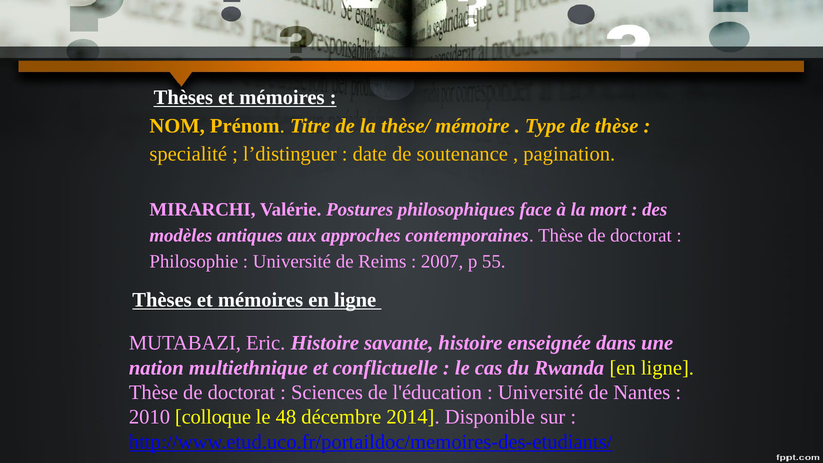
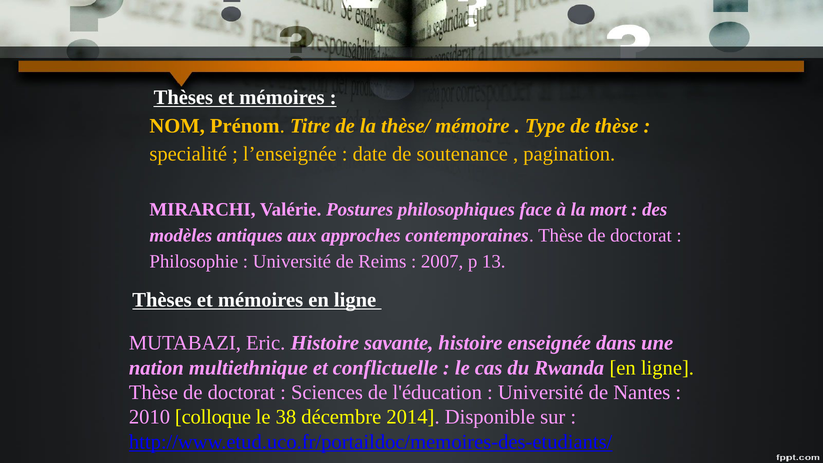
l’distinguer: l’distinguer -> l’enseignée
55: 55 -> 13
48: 48 -> 38
